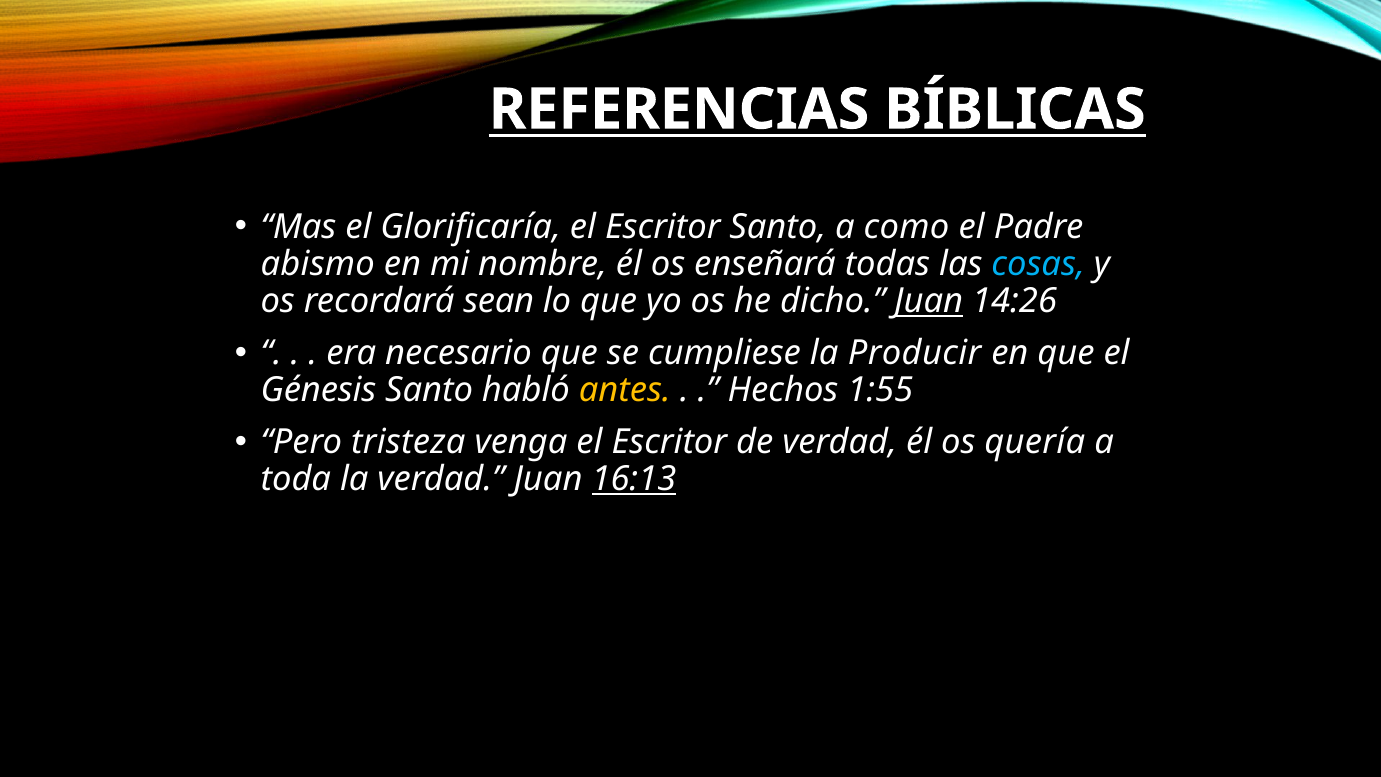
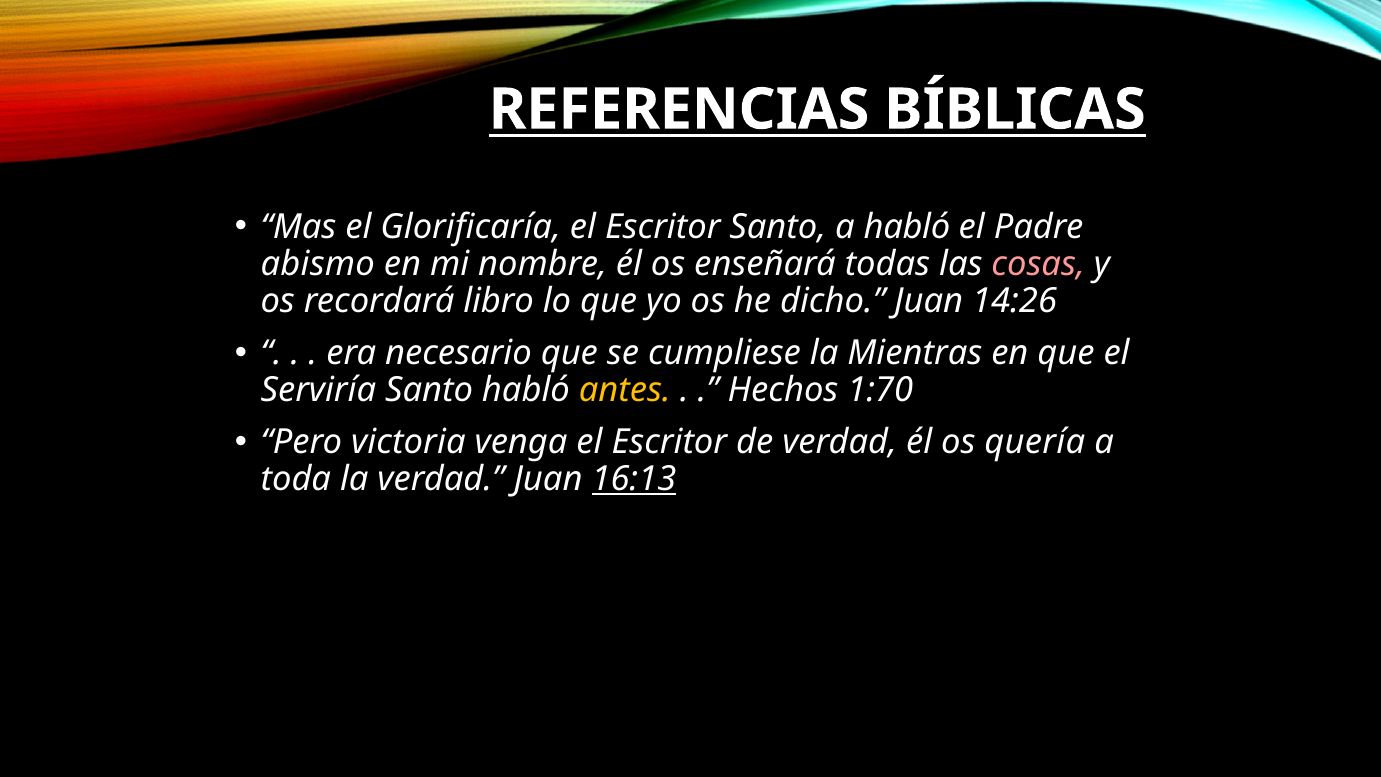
a como: como -> habló
cosas colour: light blue -> pink
sean: sean -> libro
Juan at (929, 301) underline: present -> none
Producir: Producir -> Mientras
Génesis: Génesis -> Serviría
1:55: 1:55 -> 1:70
tristeza: tristeza -> victoria
